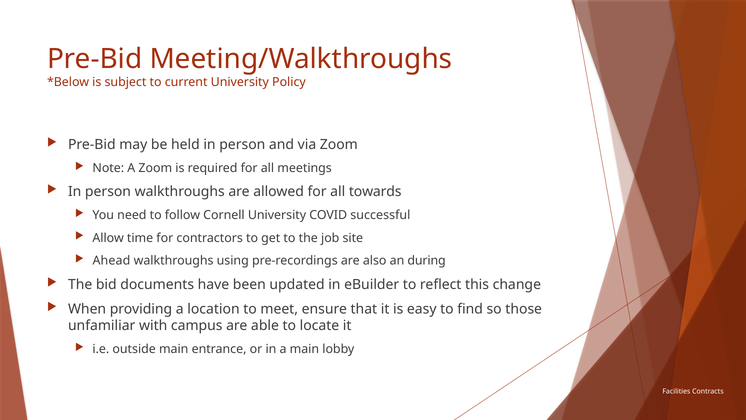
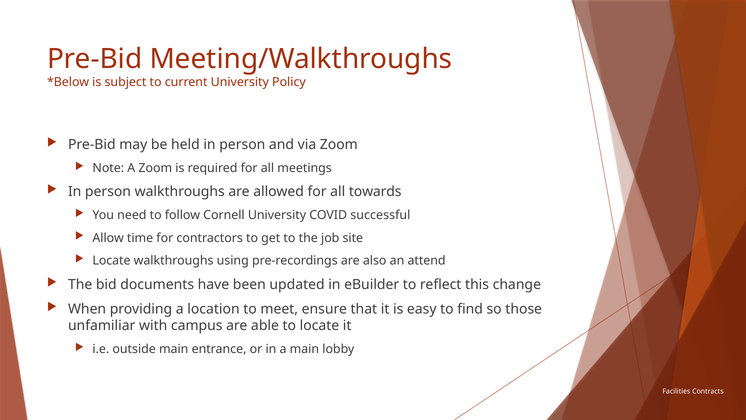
Ahead at (111, 260): Ahead -> Locate
during: during -> attend
